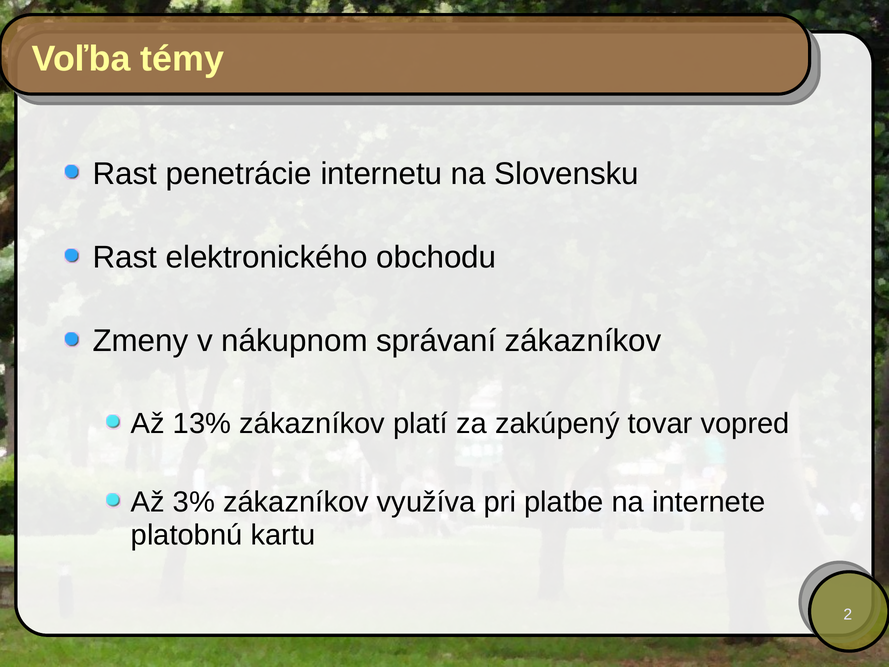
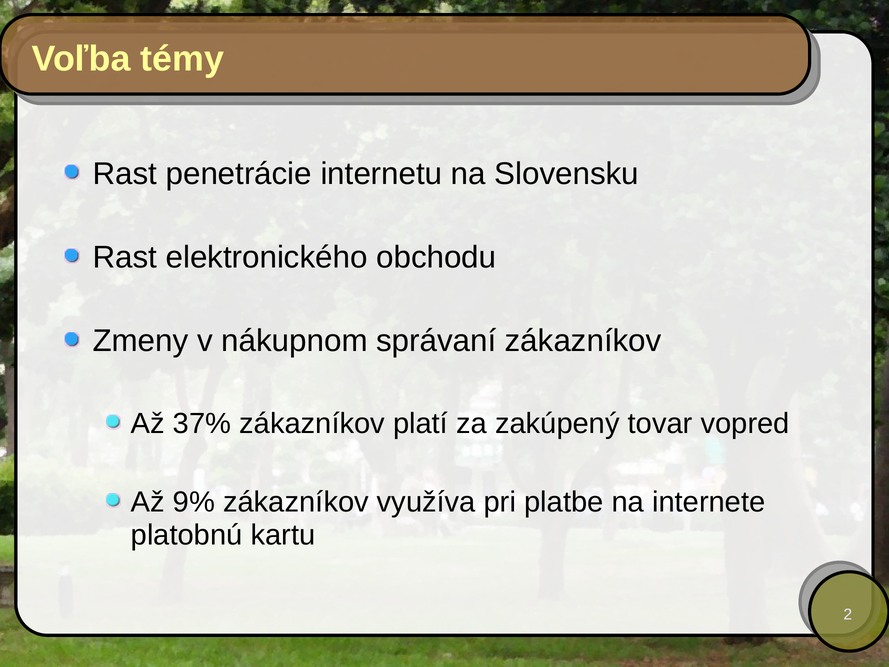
13%: 13% -> 37%
3%: 3% -> 9%
